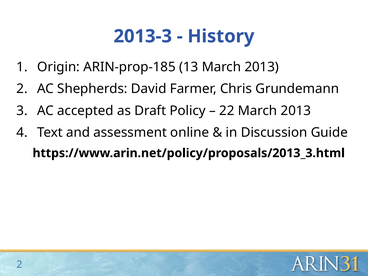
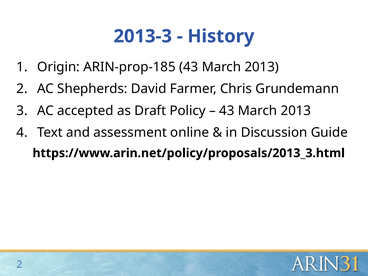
ARIN-prop-185 13: 13 -> 43
22 at (227, 111): 22 -> 43
